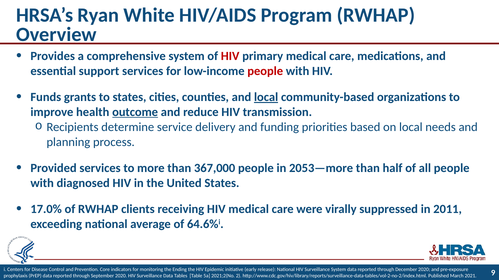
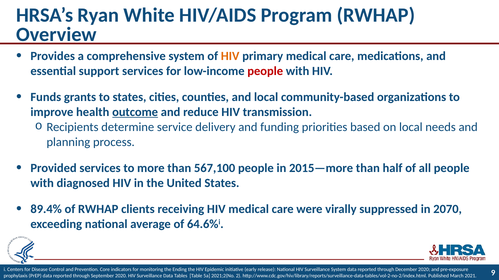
HIV at (230, 56) colour: red -> orange
local at (266, 97) underline: present -> none
367,000: 367,000 -> 567,100
2053—more: 2053—more -> 2015—more
17.0%: 17.0% -> 89.4%
2011: 2011 -> 2070
